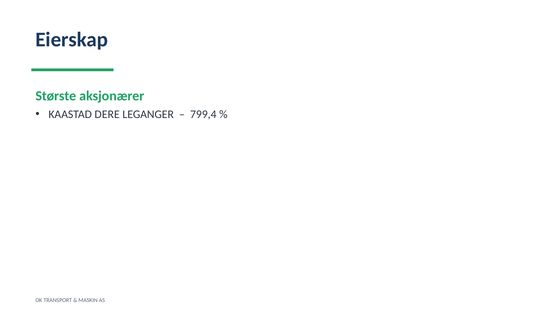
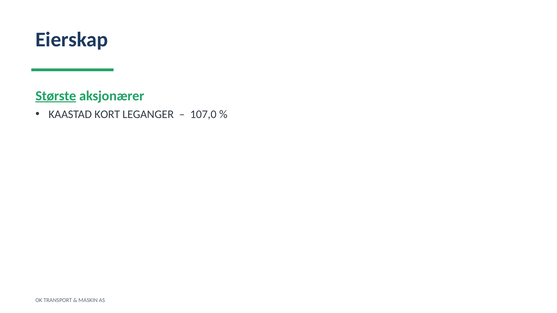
Største underline: none -> present
DERE: DERE -> KORT
799,4: 799,4 -> 107,0
